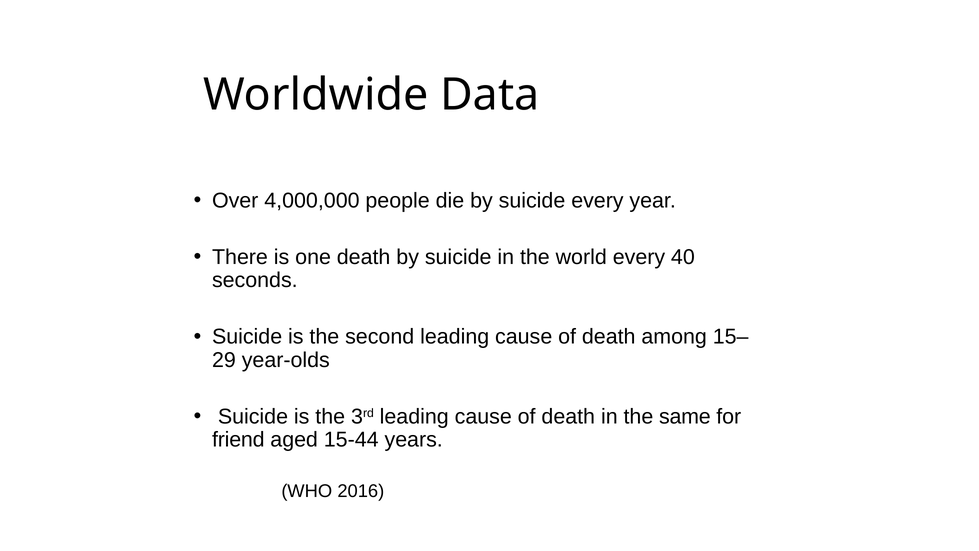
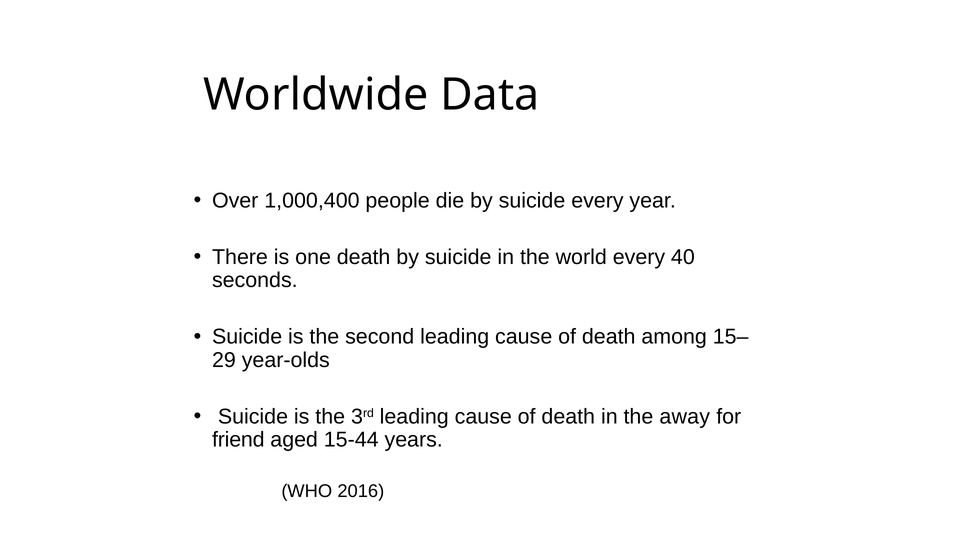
4,000,000: 4,000,000 -> 1,000,400
same: same -> away
